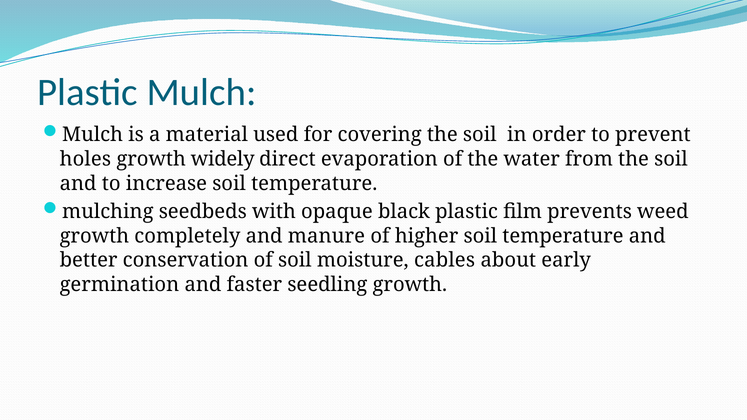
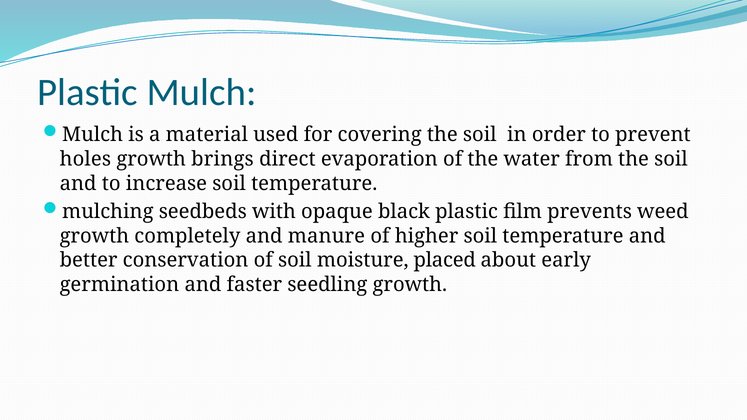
widely: widely -> brings
cables: cables -> placed
